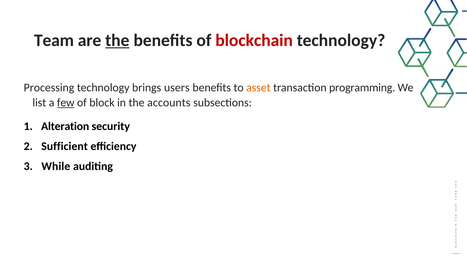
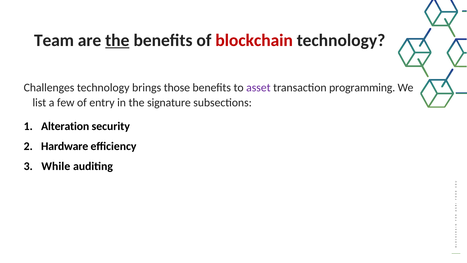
Processing: Processing -> Challenges
users: users -> those
asset colour: orange -> purple
few underline: present -> none
block: block -> entry
accounts: accounts -> signature
Sufficient: Sufficient -> Hardware
